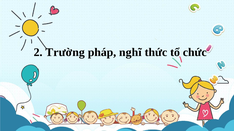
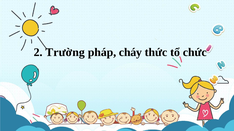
nghĩ: nghĩ -> cháy
